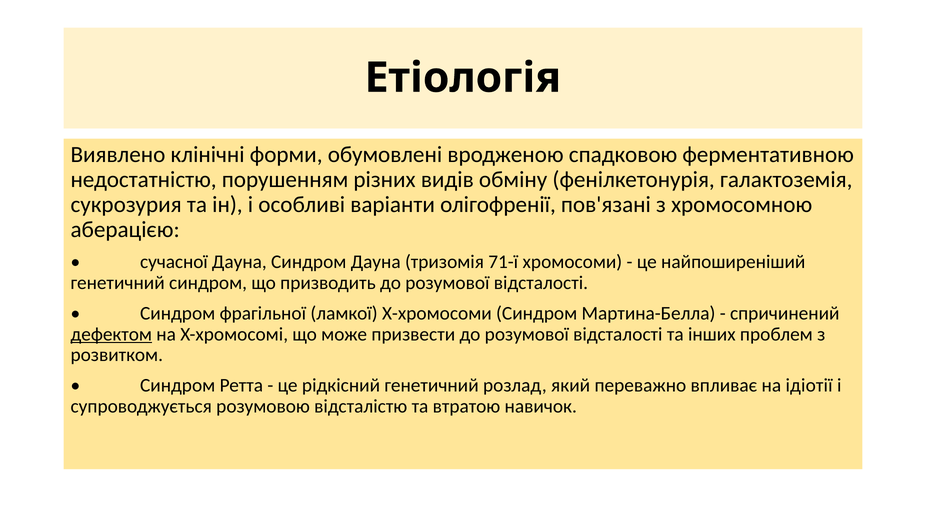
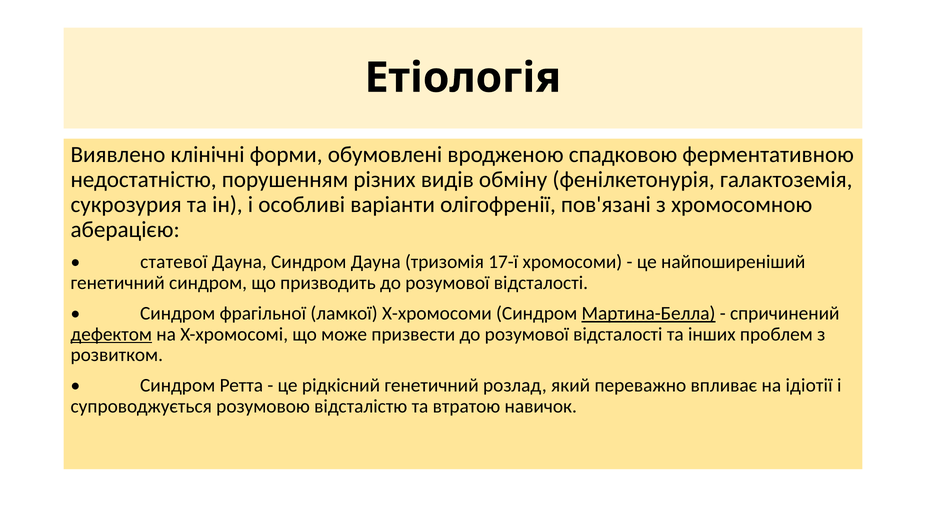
сучасної: сучасної -> статевої
71-ї: 71-ї -> 17-ї
Мартина-Белла underline: none -> present
